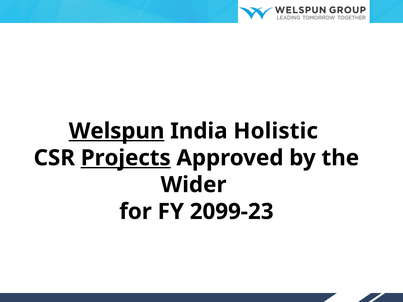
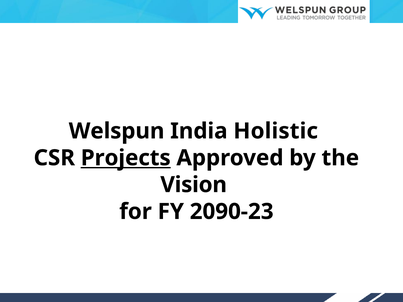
Welspun at (117, 131) underline: present -> none
Wider: Wider -> Vision
2099-23: 2099-23 -> 2090-23
